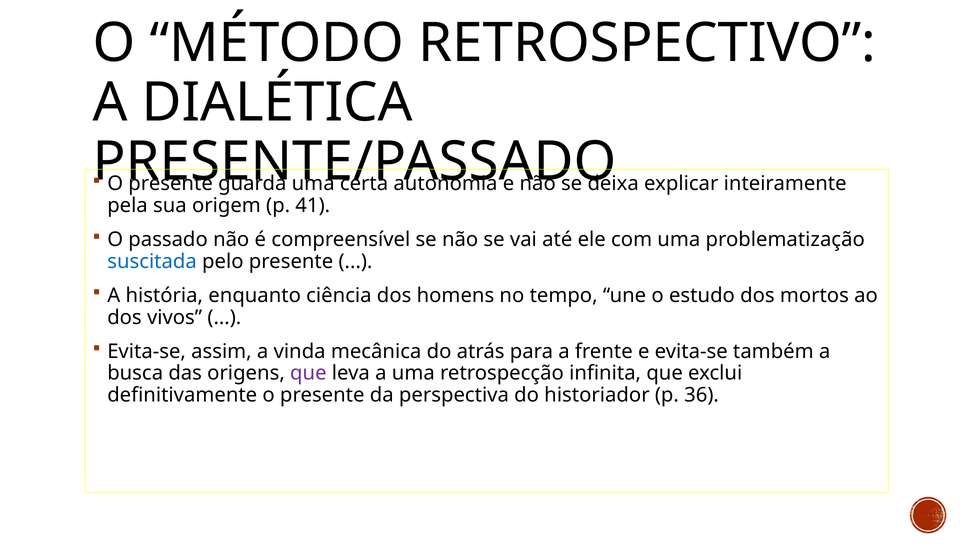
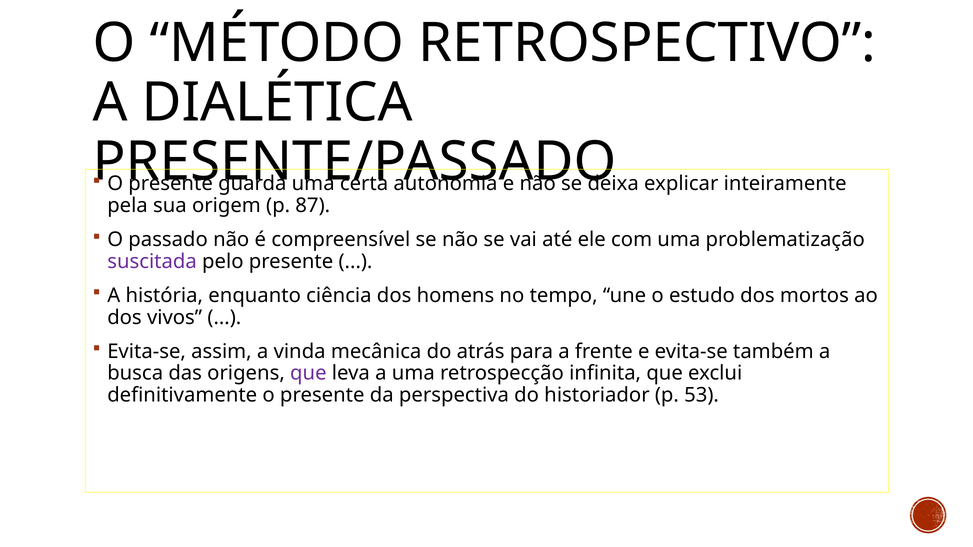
41: 41 -> 87
suscitada colour: blue -> purple
36: 36 -> 53
